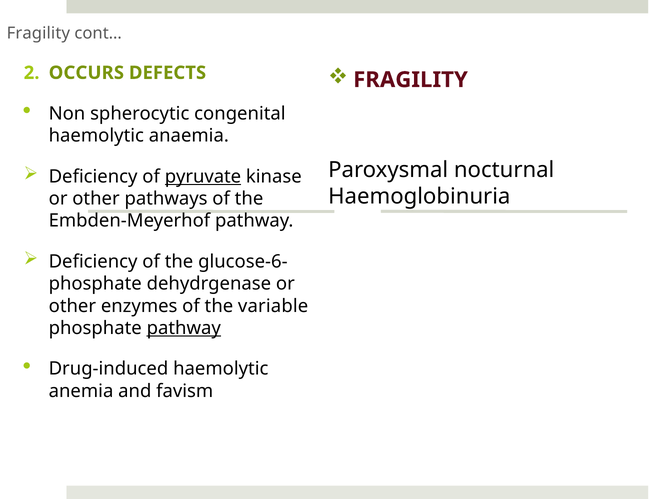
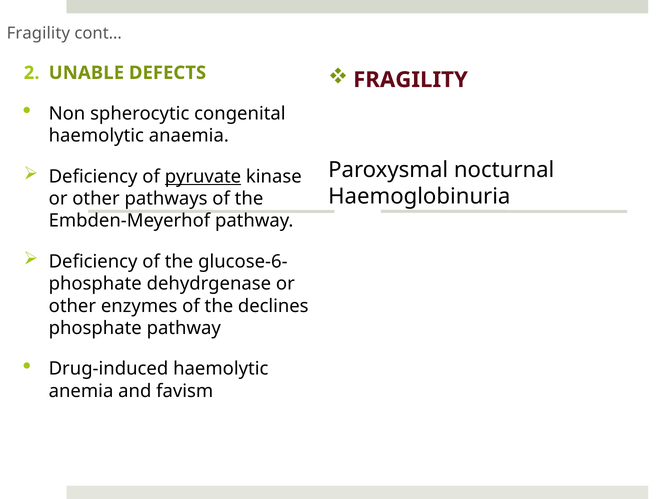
OCCURS: OCCURS -> UNABLE
variable: variable -> declines
pathway at (184, 328) underline: present -> none
